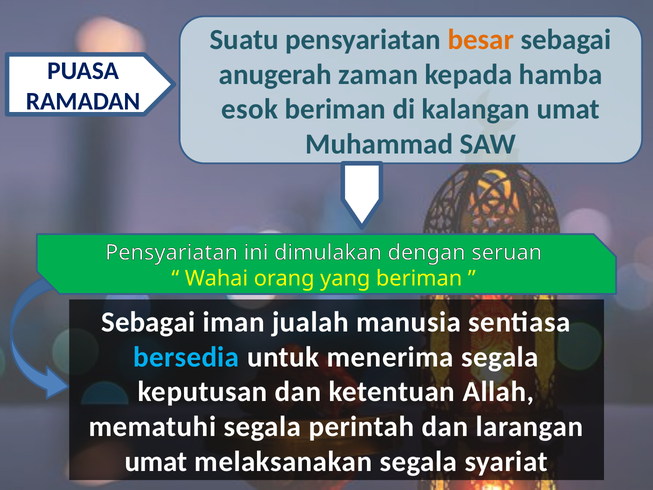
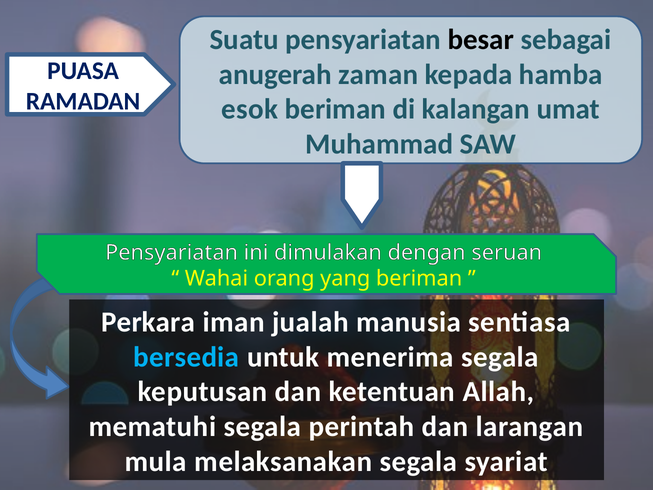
besar colour: orange -> black
Sebagai at (148, 322): Sebagai -> Perkara
umat at (156, 461): umat -> mula
